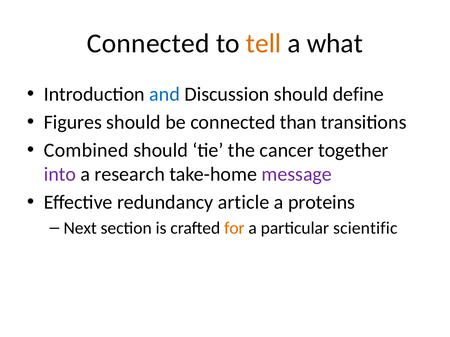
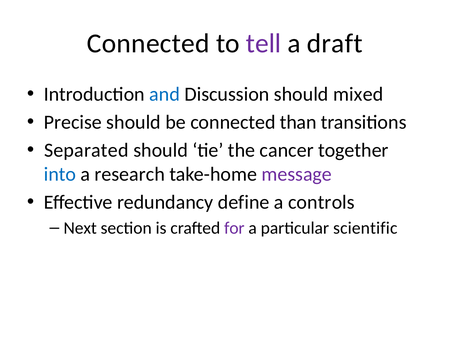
tell colour: orange -> purple
what: what -> draft
define: define -> mixed
Figures: Figures -> Precise
Combined: Combined -> Separated
into colour: purple -> blue
article: article -> define
proteins: proteins -> controls
for colour: orange -> purple
